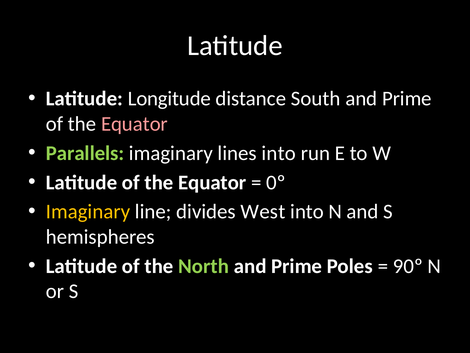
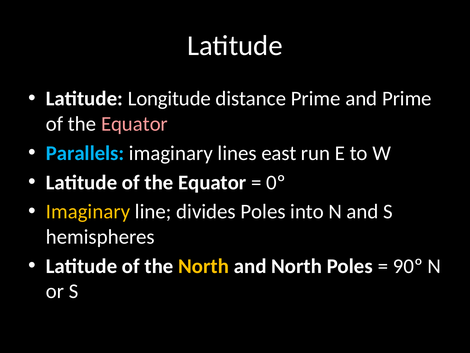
distance South: South -> Prime
Parallels colour: light green -> light blue
lines into: into -> east
divides West: West -> Poles
North at (204, 266) colour: light green -> yellow
Prime at (297, 266): Prime -> North
